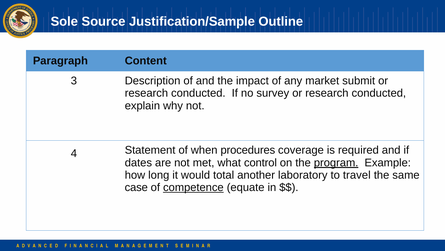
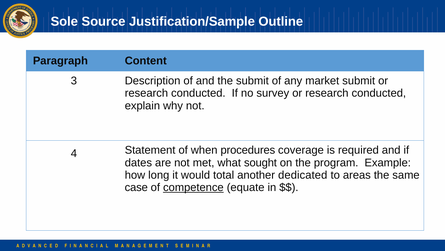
the impact: impact -> submit
control: control -> sought
program underline: present -> none
laboratory: laboratory -> dedicated
travel: travel -> areas
